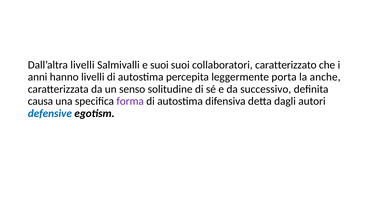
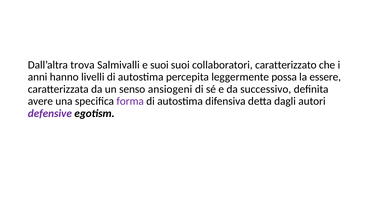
Dall’altra livelli: livelli -> trova
porta: porta -> possa
anche: anche -> essere
solitudine: solitudine -> ansiogeni
causa: causa -> avere
defensive colour: blue -> purple
